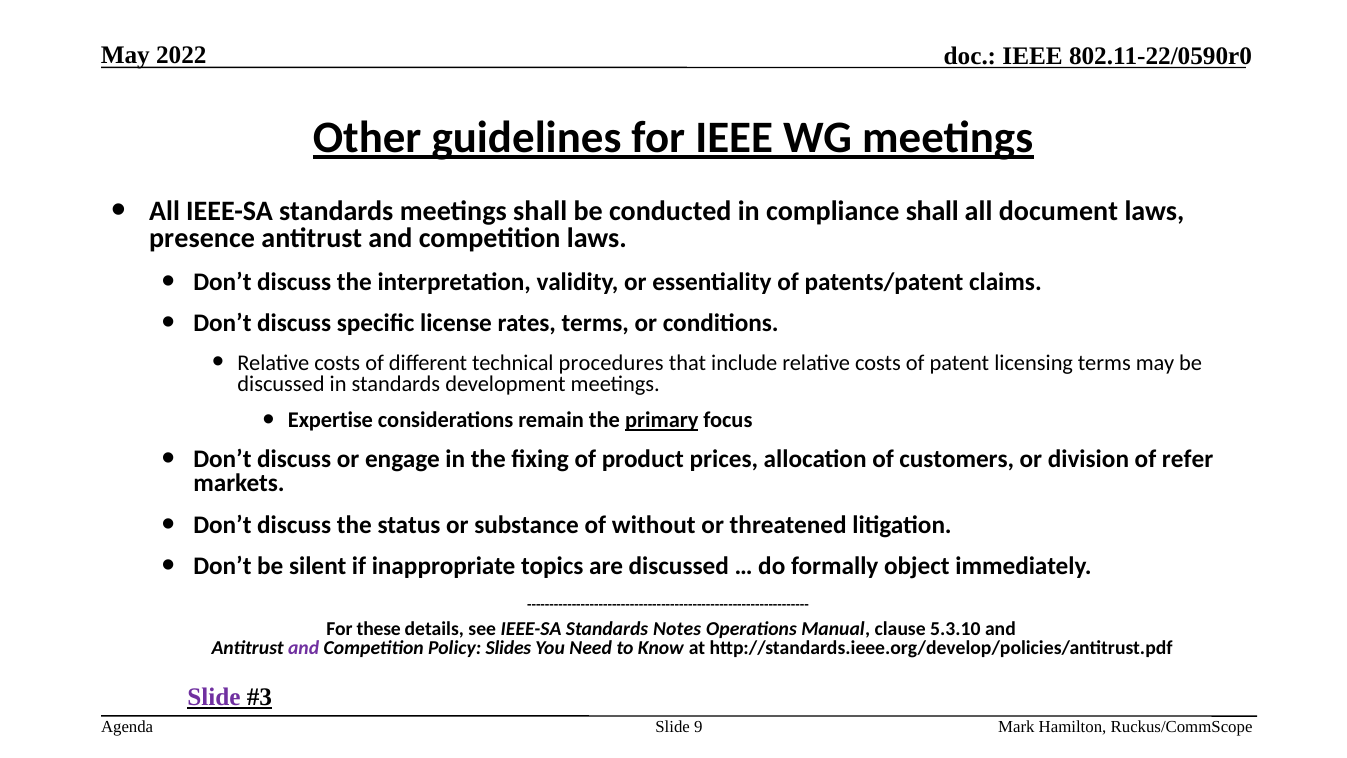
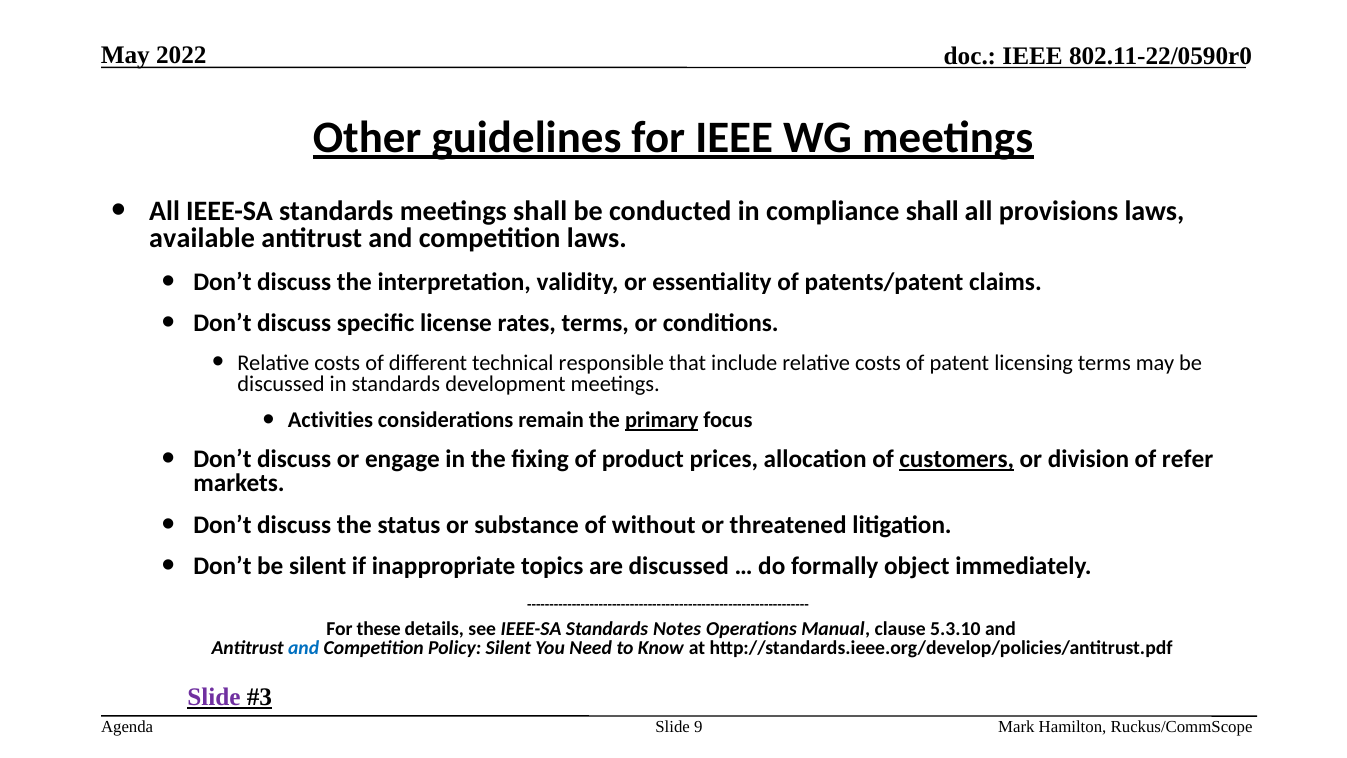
document: document -> provisions
presence: presence -> available
procedures: procedures -> responsible
Expertise: Expertise -> Activities
customers underline: none -> present
and at (304, 648) colour: purple -> blue
Policy Slides: Slides -> Silent
